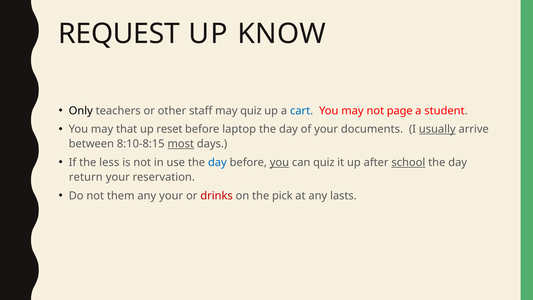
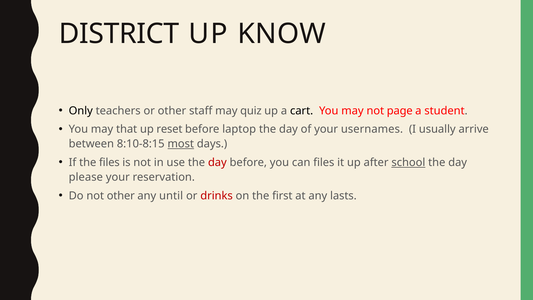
REQUEST: REQUEST -> DISTRICT
cart colour: blue -> black
documents: documents -> usernames
usually underline: present -> none
the less: less -> files
day at (217, 162) colour: blue -> red
you at (279, 162) underline: present -> none
can quiz: quiz -> files
return: return -> please
not them: them -> other
any your: your -> until
pick: pick -> first
